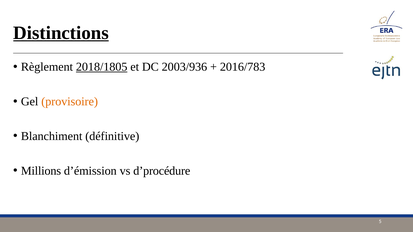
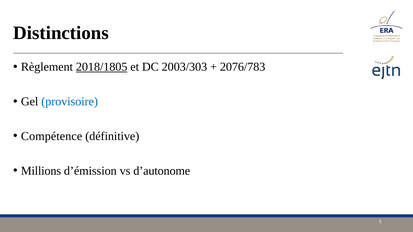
Distinctions underline: present -> none
2003/936: 2003/936 -> 2003/303
2016/783: 2016/783 -> 2076/783
provisoire colour: orange -> blue
Blanchiment: Blanchiment -> Compétence
d’procédure: d’procédure -> d’autonome
